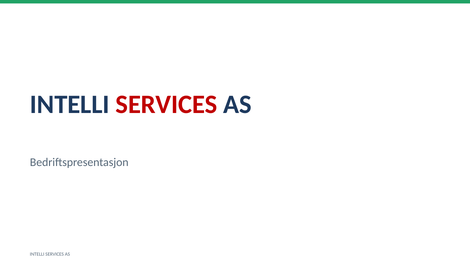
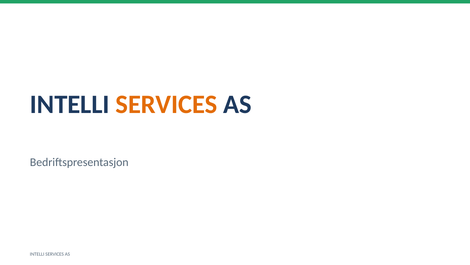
SERVICES at (166, 104) colour: red -> orange
